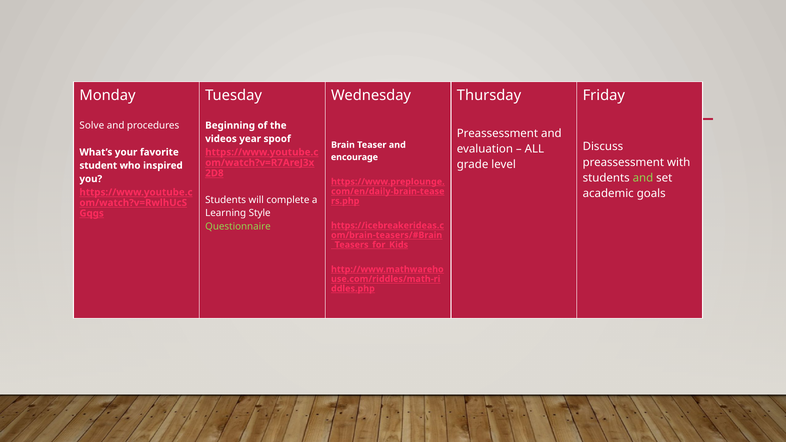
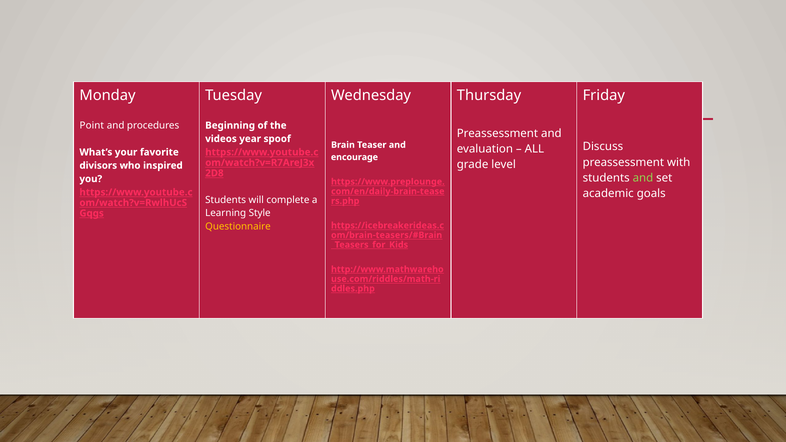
Solve: Solve -> Point
student: student -> divisors
Questionnaire colour: light green -> yellow
